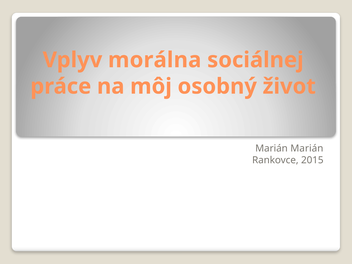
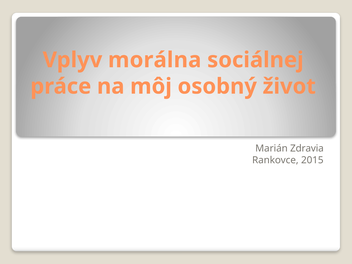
Marián Marián: Marián -> Zdravia
